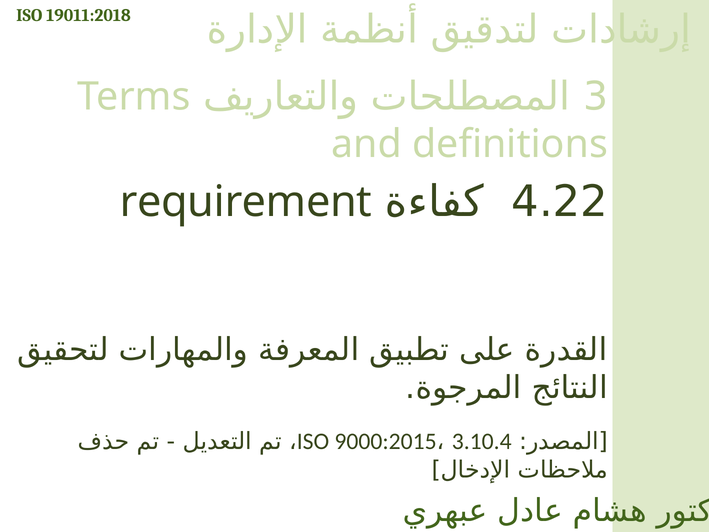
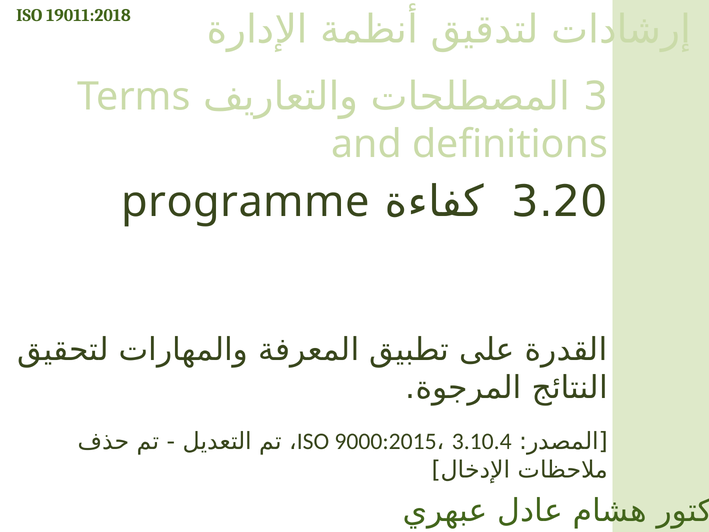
4.22: 4.22 -> 3.20
requirement: requirement -> programme
